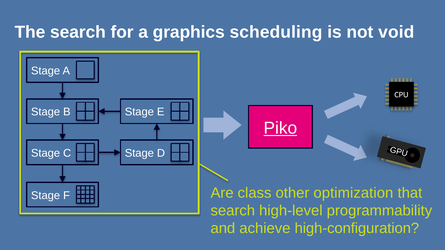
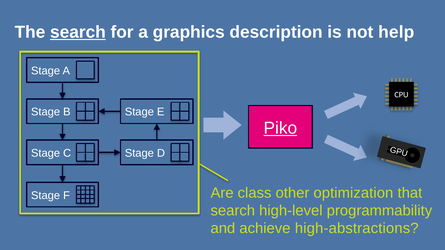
search at (78, 32) underline: none -> present
scheduling: scheduling -> description
void: void -> help
high-configuration: high-configuration -> high-abstractions
